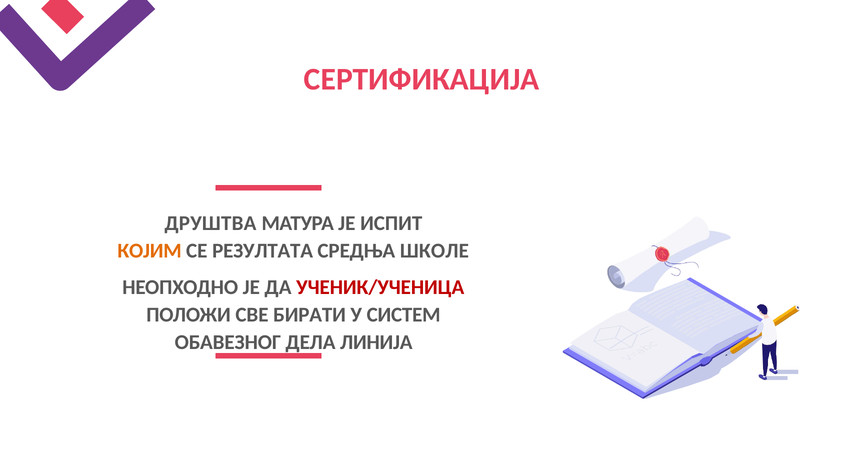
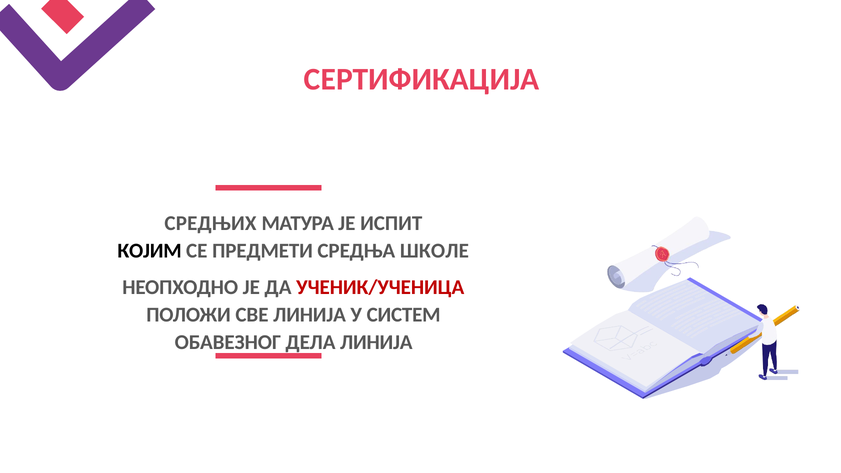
ДРУШТВА: ДРУШТВА -> СРЕДЊИХ
КОЈИМ colour: orange -> black
РЕЗУЛТАТА: РЕЗУЛТАТА -> ПРЕДМЕТИ
СВЕ БИРАТИ: БИРАТИ -> ЛИНИЈА
